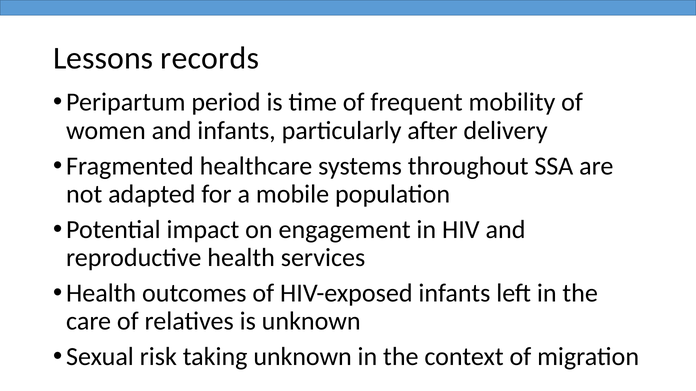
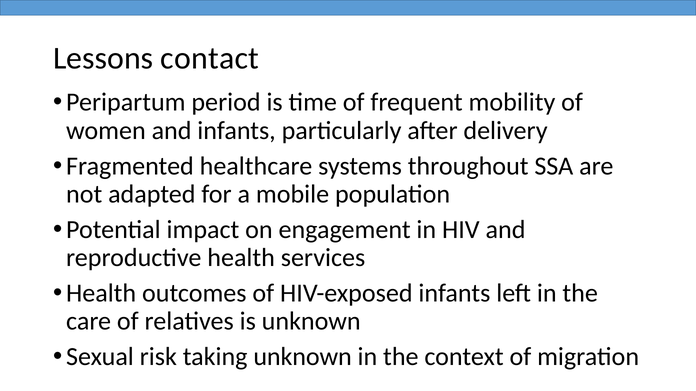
records: records -> contact
